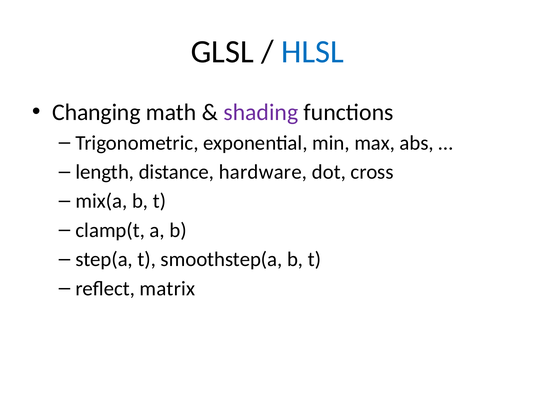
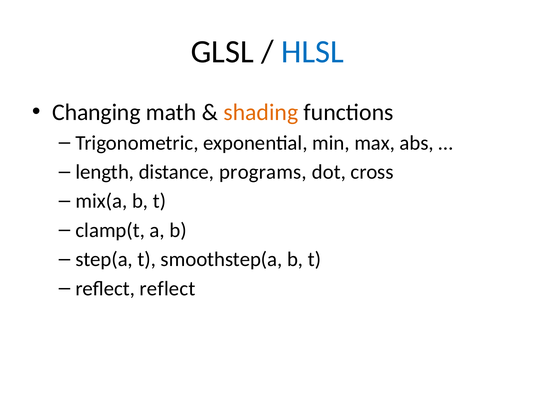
shading colour: purple -> orange
hardware: hardware -> programs
reflect matrix: matrix -> reflect
